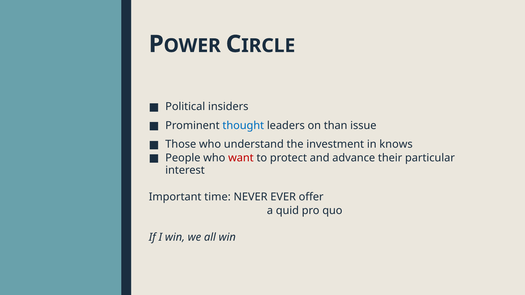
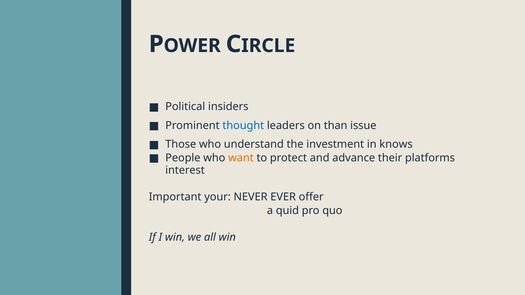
want colour: red -> orange
particular: particular -> platforms
time: time -> your
